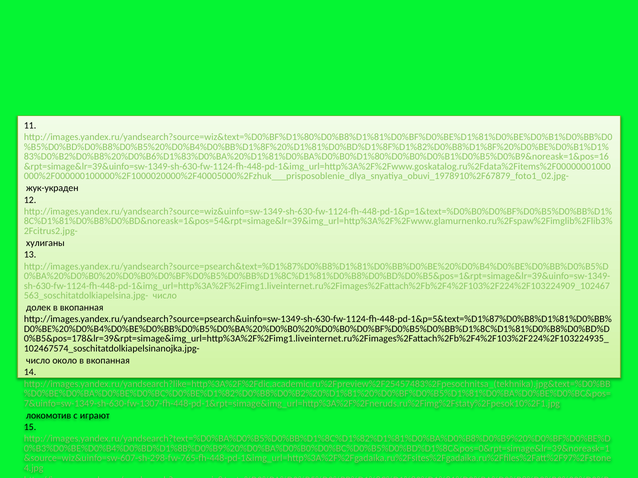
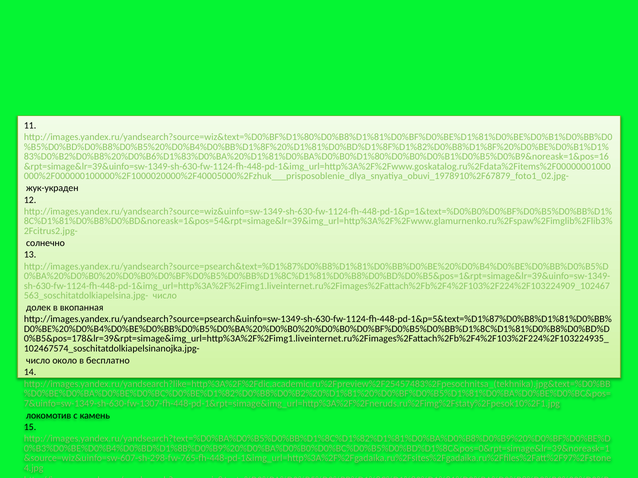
хулиганы: хулиганы -> солнечно
вкопанная at (108, 361): вкопанная -> бесплатно
с играют: играют -> камень
